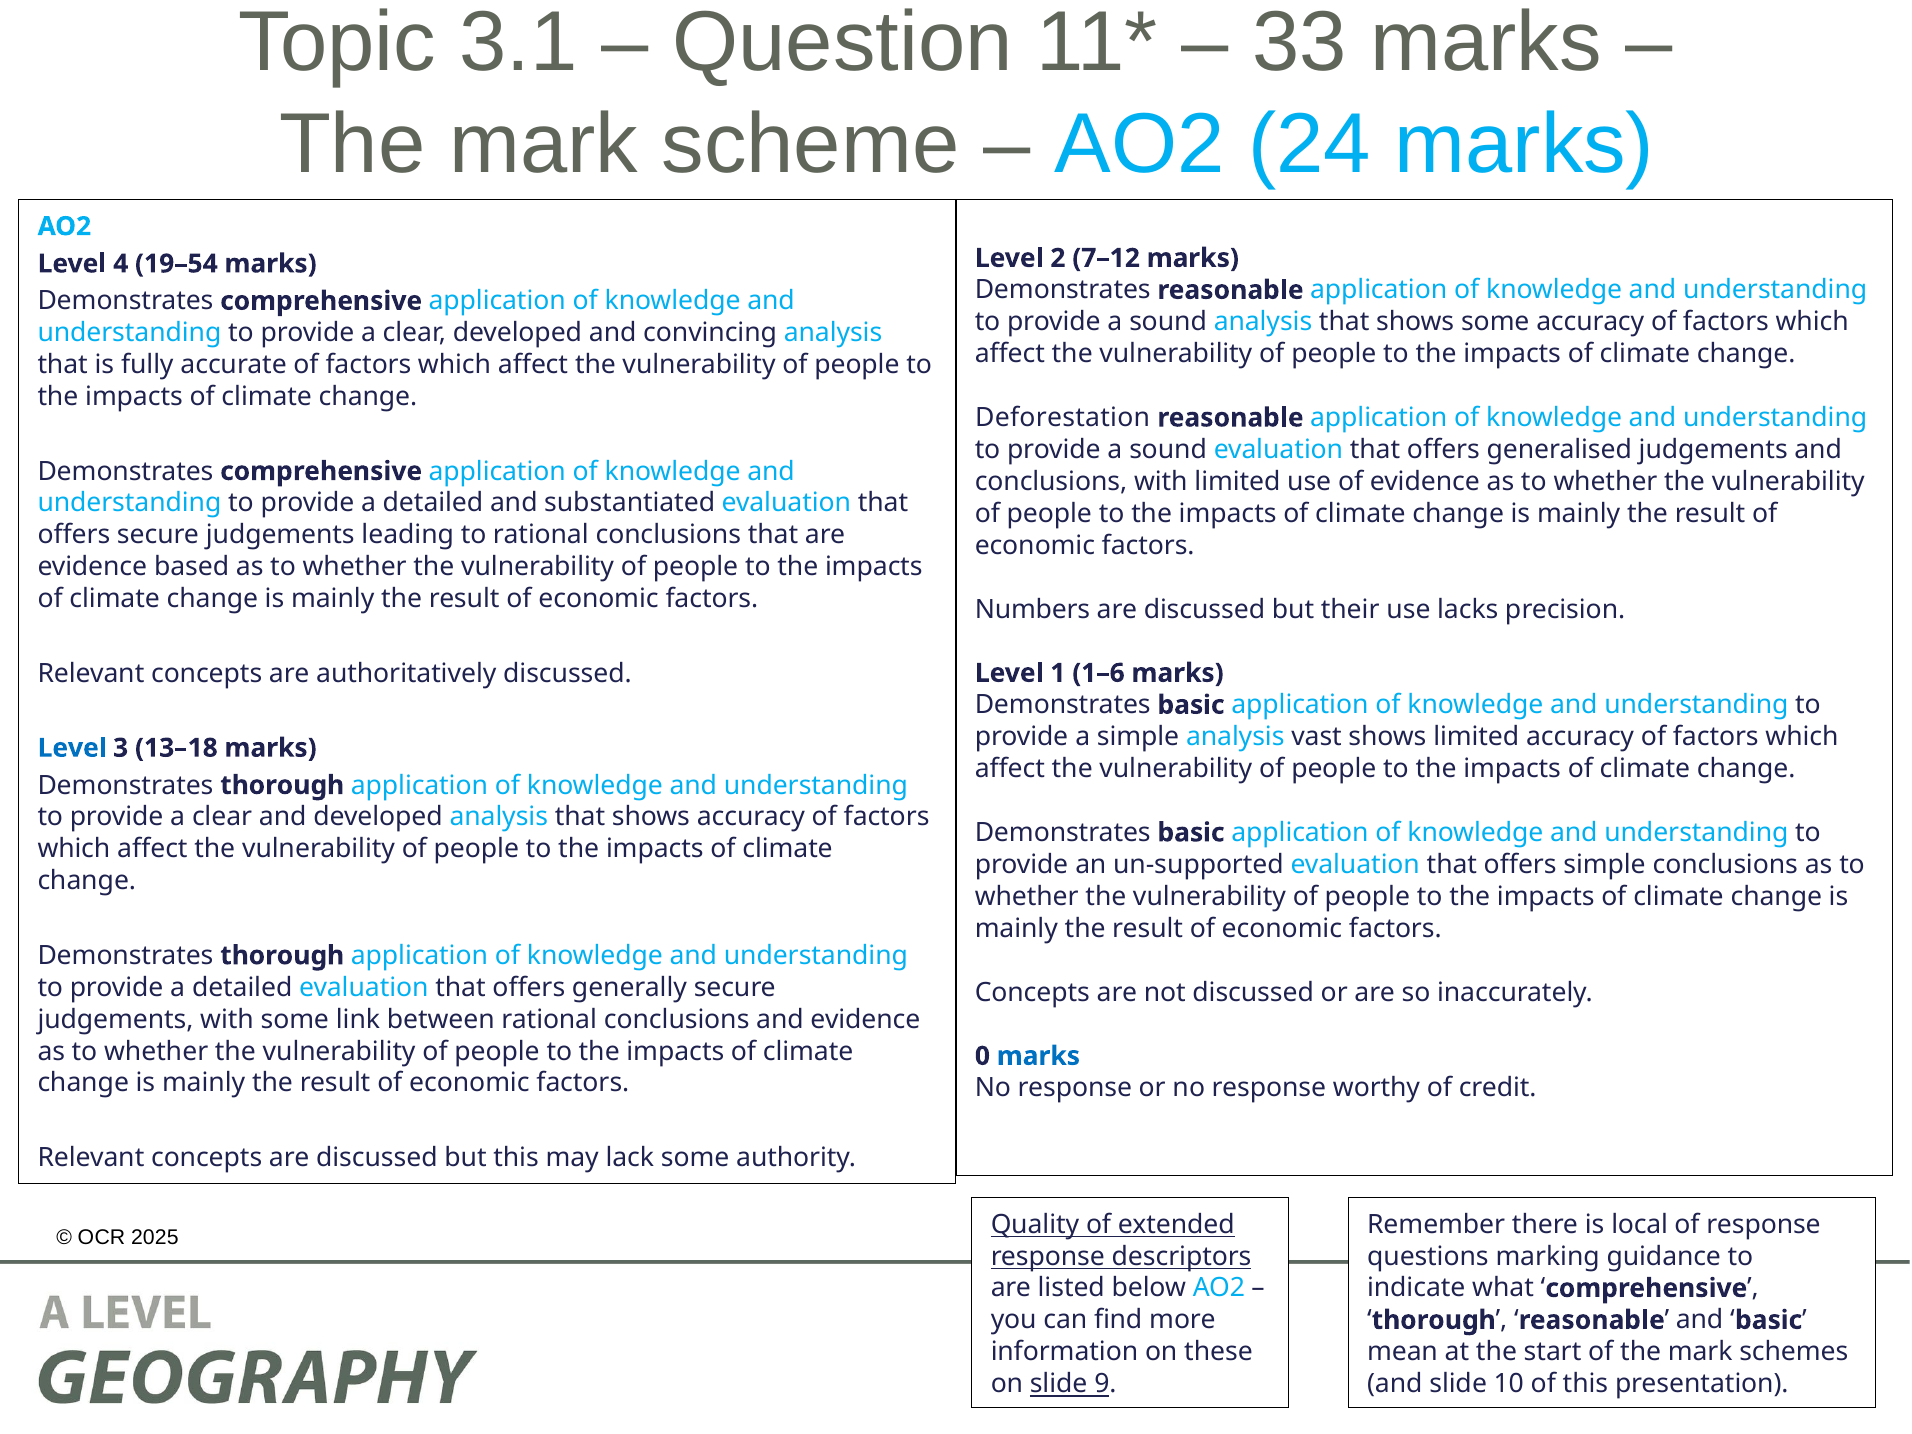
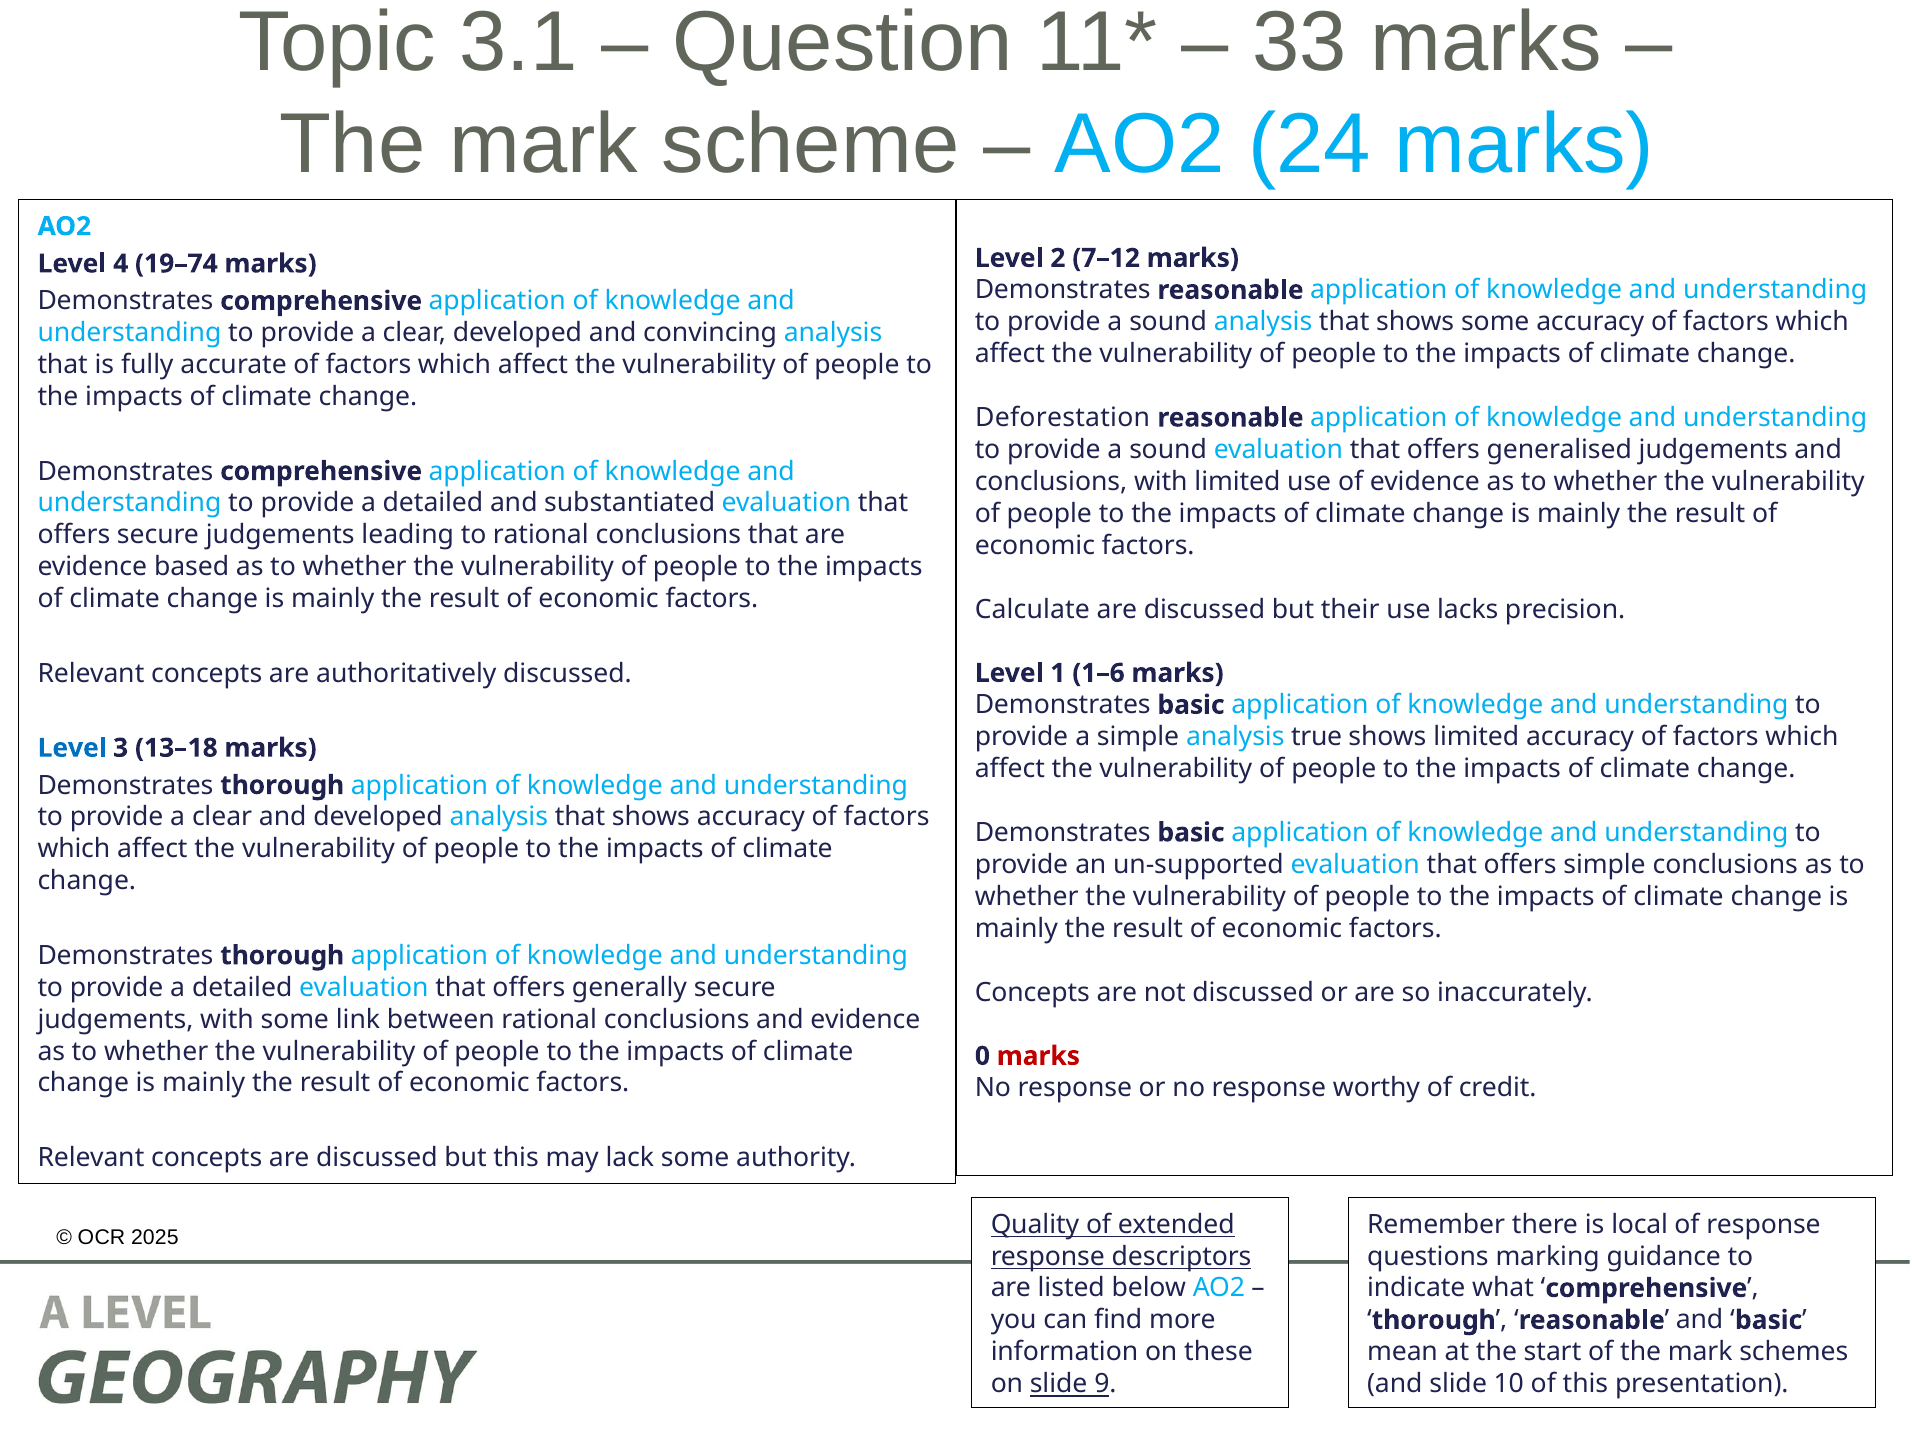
19–54: 19–54 -> 19–74
Numbers: Numbers -> Calculate
vast: vast -> true
marks at (1038, 1056) colour: blue -> red
